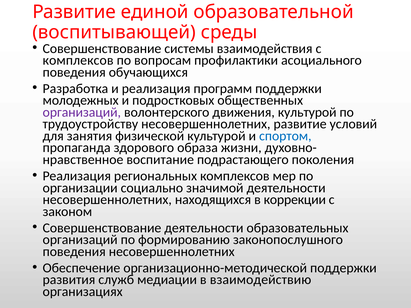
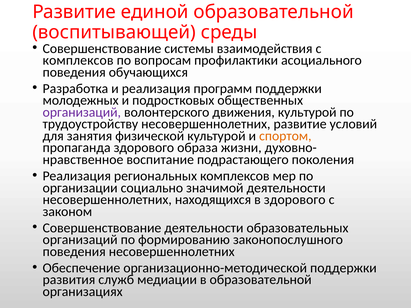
спортом colour: blue -> orange
в коррекции: коррекции -> здорового
в взаимодействию: взаимодействию -> образовательной
